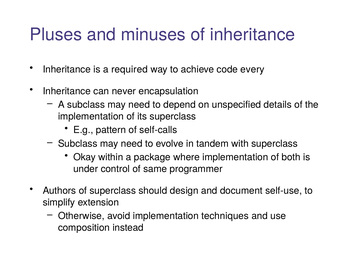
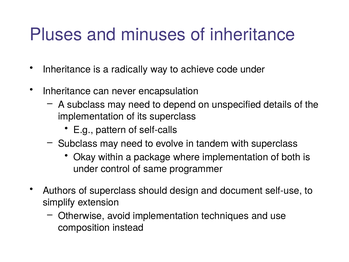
required: required -> radically
code every: every -> under
